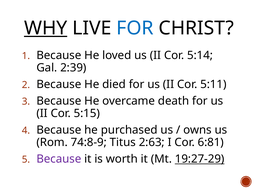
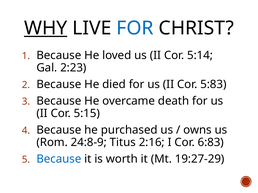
2:39: 2:39 -> 2:23
5:11: 5:11 -> 5:83
74:8-9: 74:8-9 -> 24:8-9
2:63: 2:63 -> 2:16
6:81: 6:81 -> 6:83
Because at (59, 159) colour: purple -> blue
19:27-29 underline: present -> none
